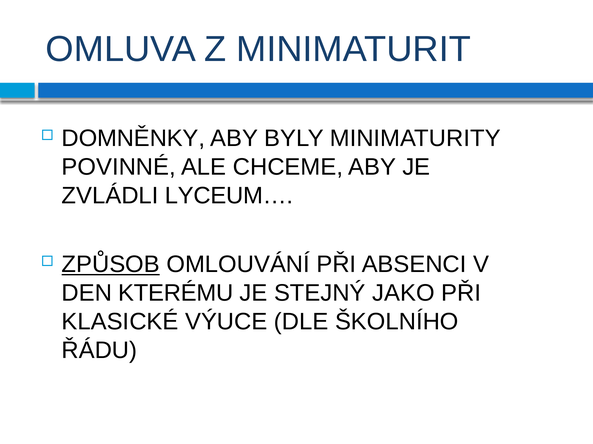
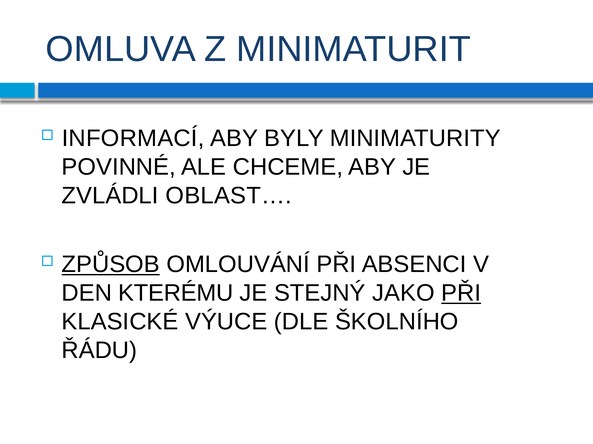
DOMNĚNKY: DOMNĚNKY -> INFORMACÍ
LYCEUM…: LYCEUM… -> OBLAST…
PŘI at (461, 293) underline: none -> present
